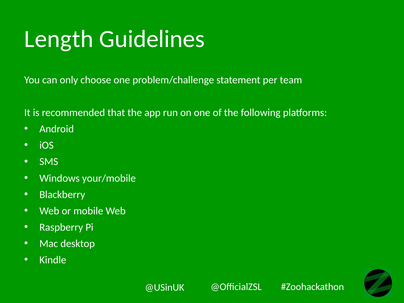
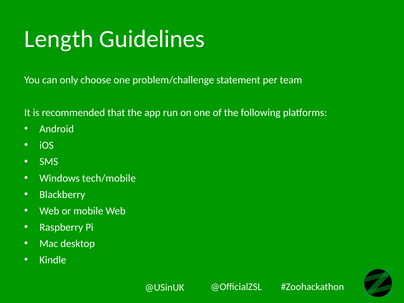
your/mobile: your/mobile -> tech/mobile
